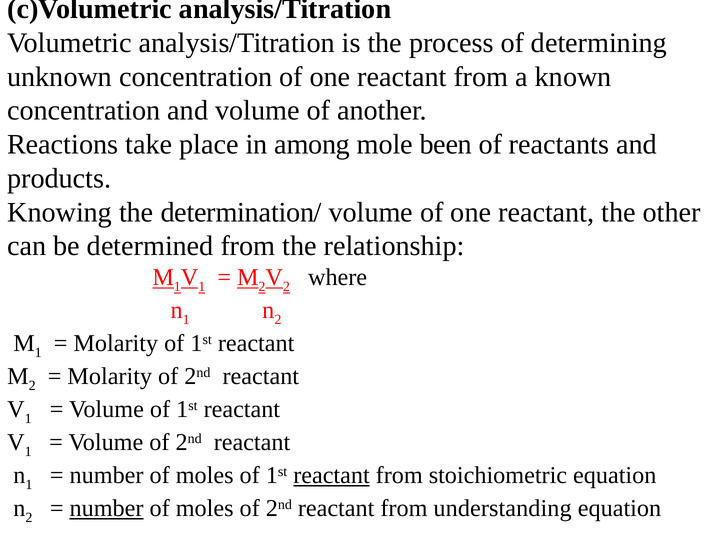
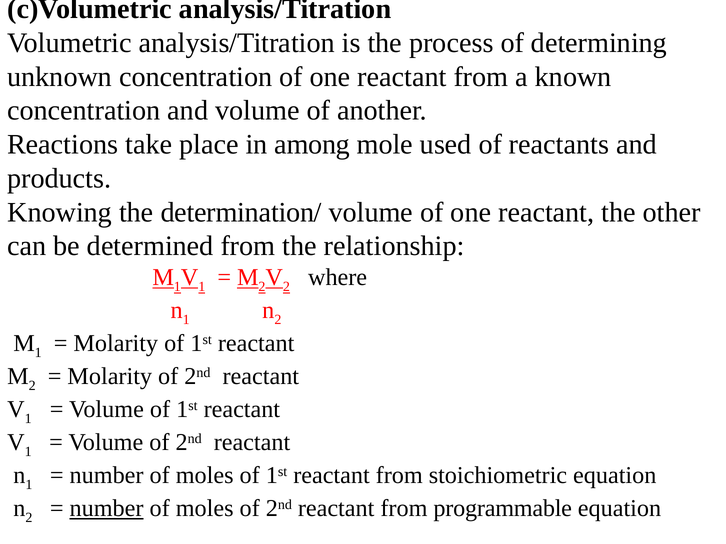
been: been -> used
reactant at (331, 476) underline: present -> none
understanding: understanding -> programmable
